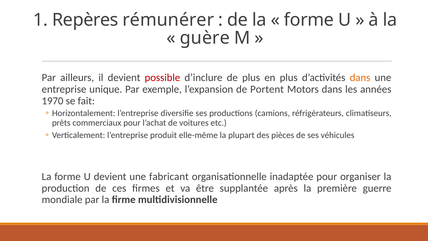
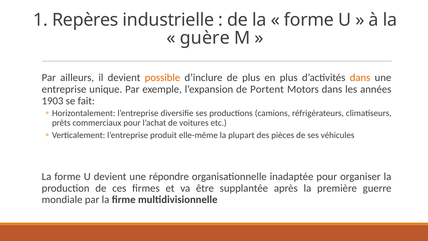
rémunérer: rémunérer -> industrielle
possible colour: red -> orange
1970: 1970 -> 1903
fabricant: fabricant -> répondre
